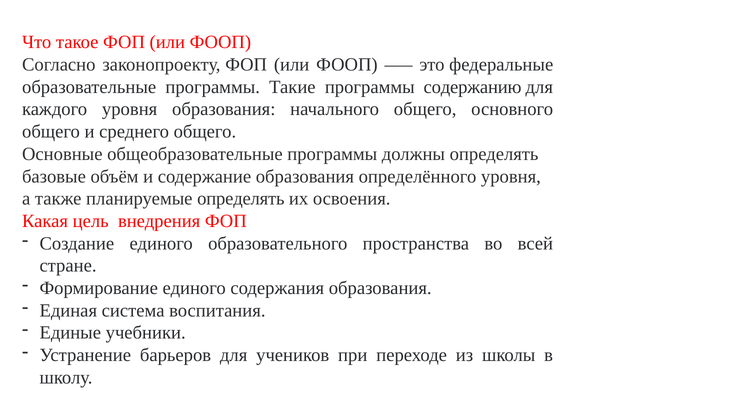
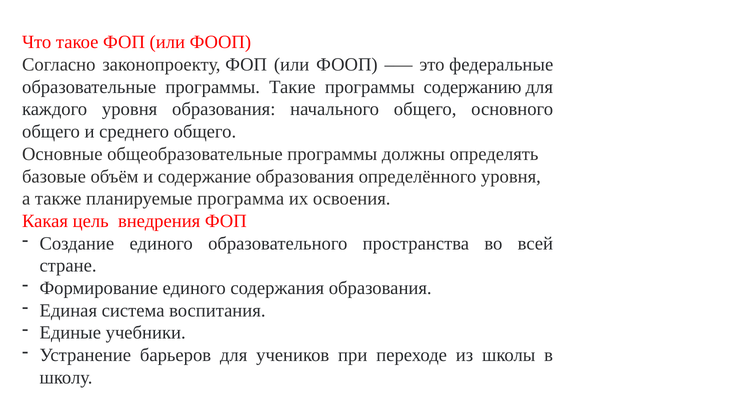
планируемые определять: определять -> программа
